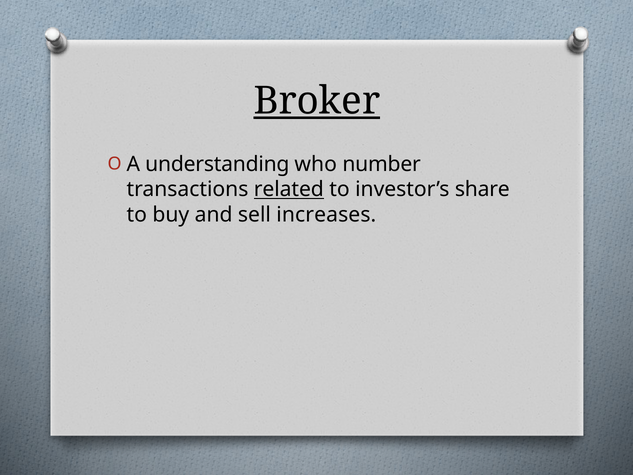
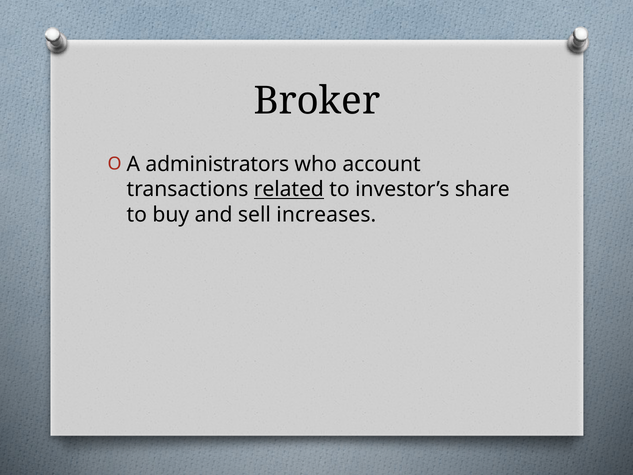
Broker underline: present -> none
understanding: understanding -> administrators
number: number -> account
